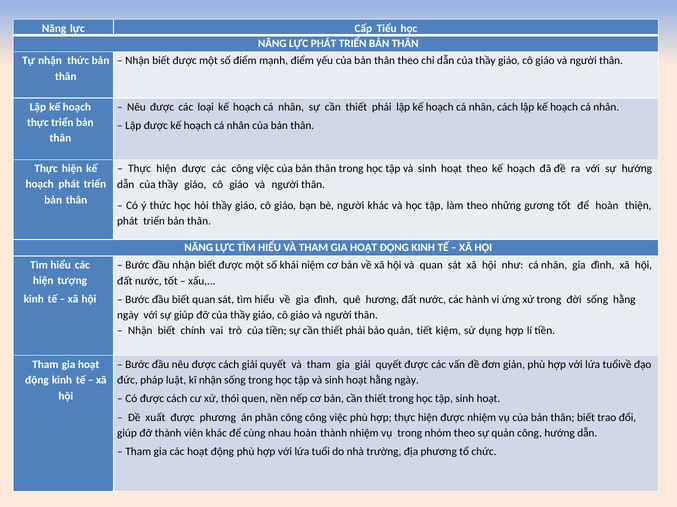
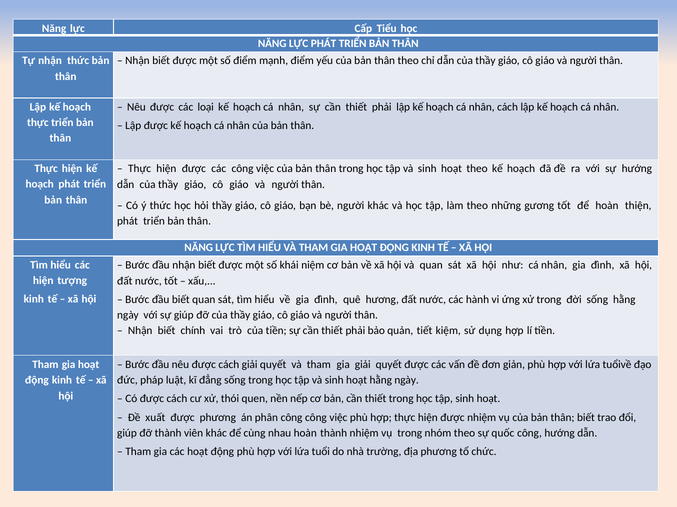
kĩ nhận: nhận -> đẳng
sự quản: quản -> quốc
